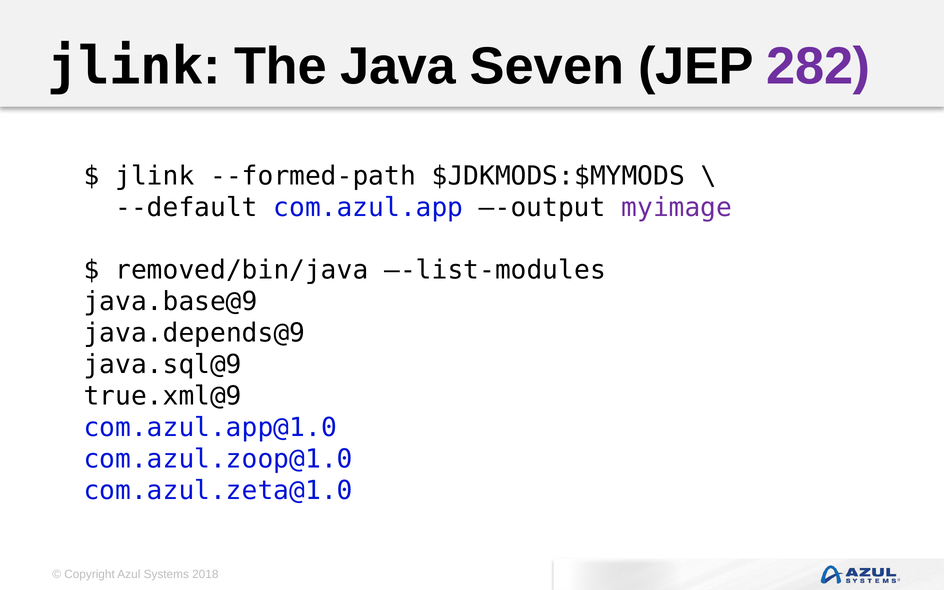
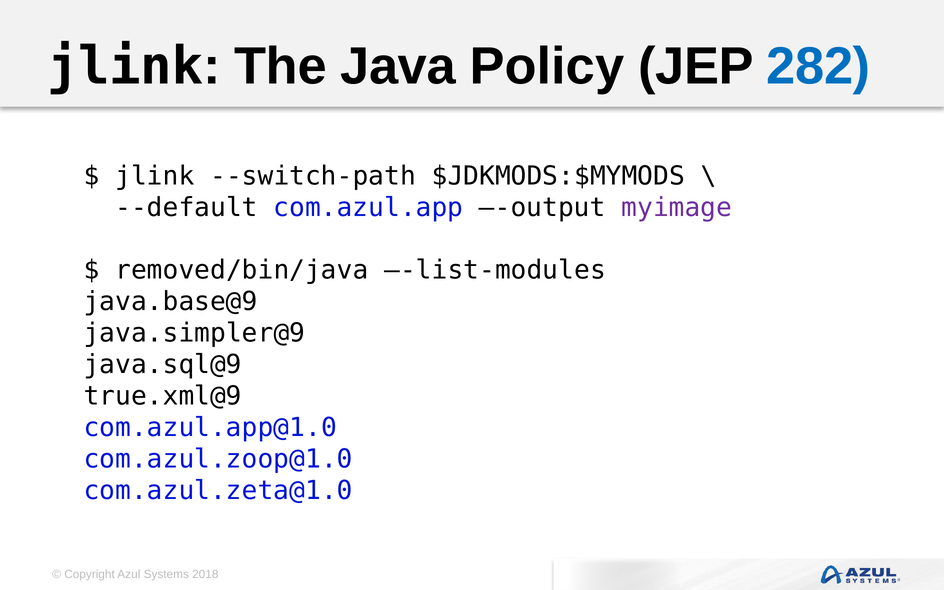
Seven: Seven -> Policy
282 colour: purple -> blue
--formed-path: --formed-path -> --switch-path
java.depends@9: java.depends@9 -> java.simpler@9
